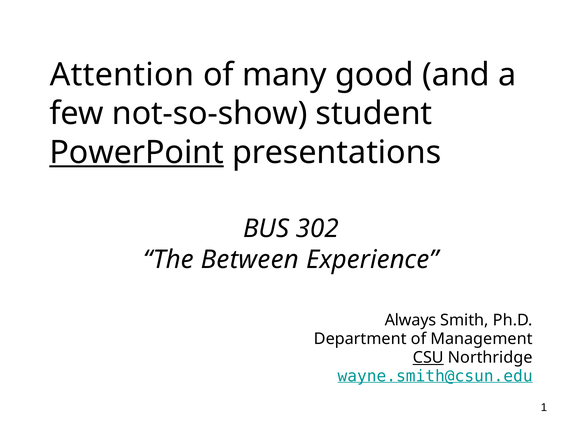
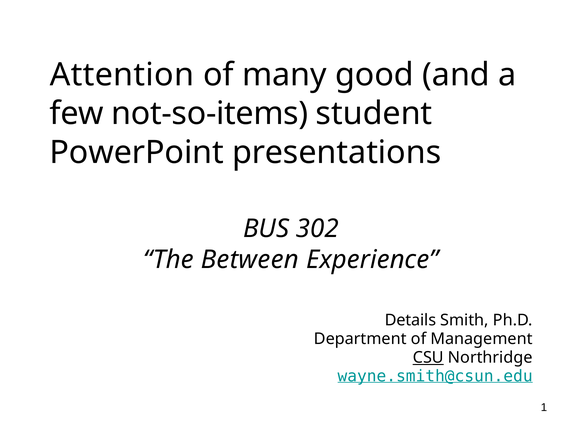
not-so-show: not-so-show -> not-so-items
PowerPoint underline: present -> none
Always: Always -> Details
